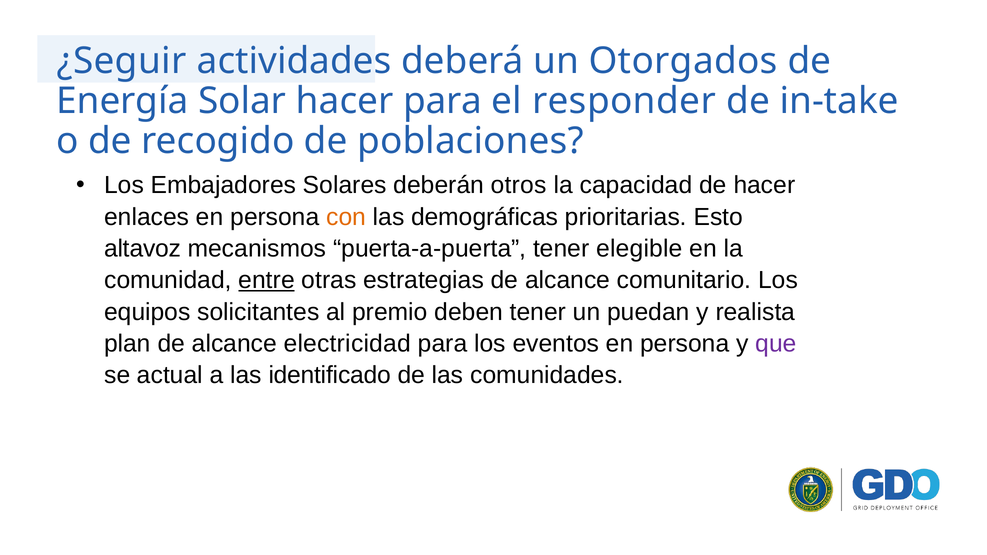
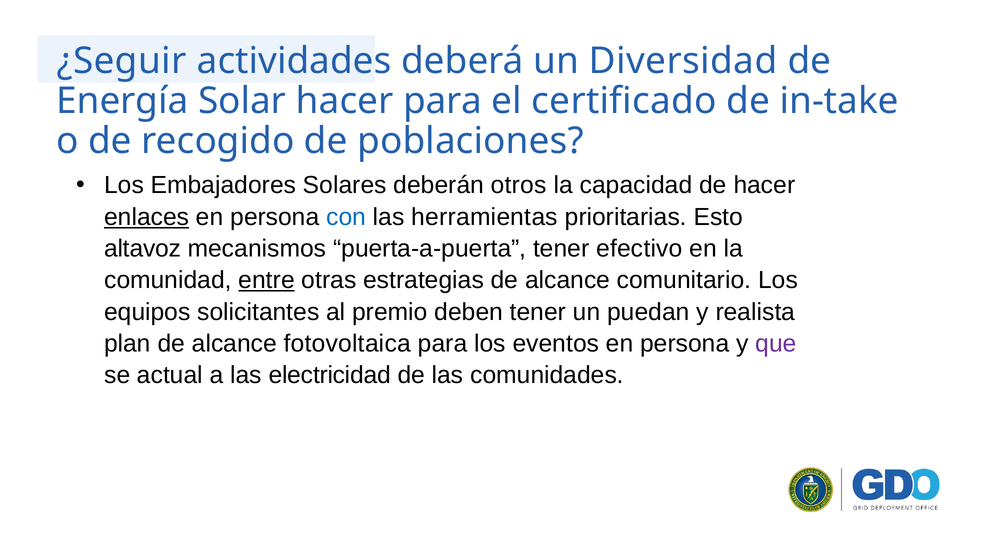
Otorgados: Otorgados -> Diversidad
responder: responder -> certificado
enlaces underline: none -> present
con colour: orange -> blue
demográficas: demográficas -> herramientas
elegible: elegible -> efectivo
electricidad: electricidad -> fotovoltaica
identificado: identificado -> electricidad
